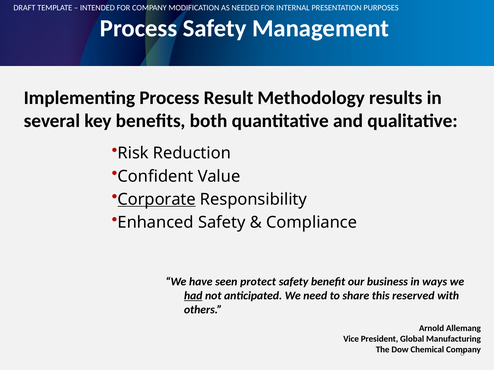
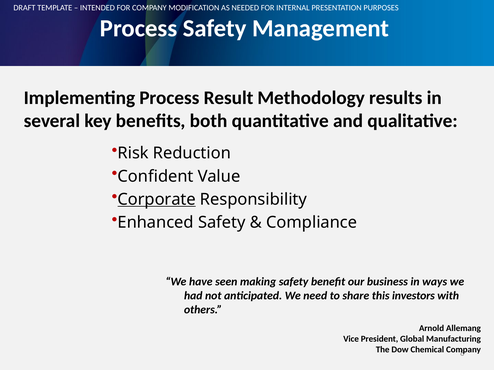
protect: protect -> making
had underline: present -> none
reserved: reserved -> investors
